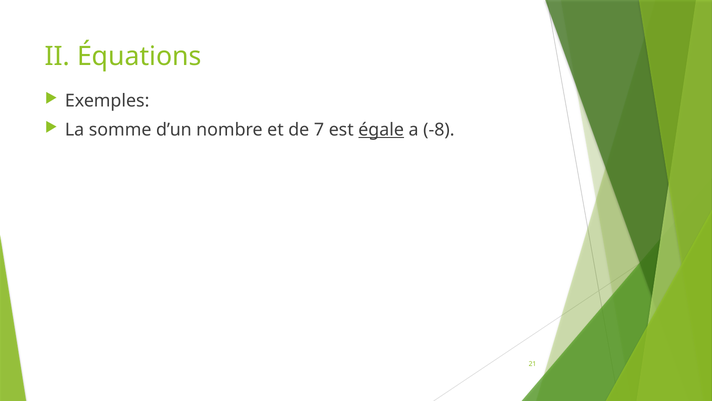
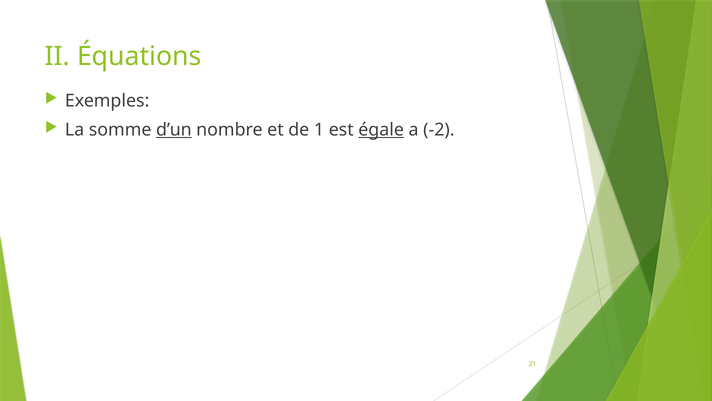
d’un underline: none -> present
7: 7 -> 1
-8: -8 -> -2
